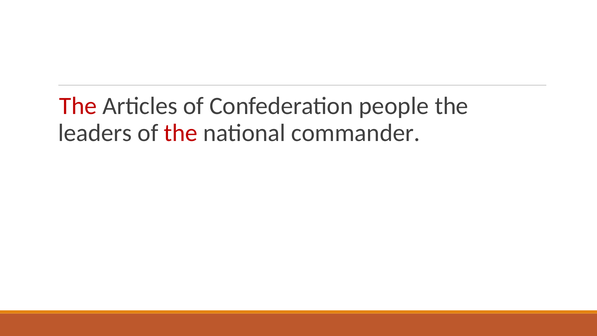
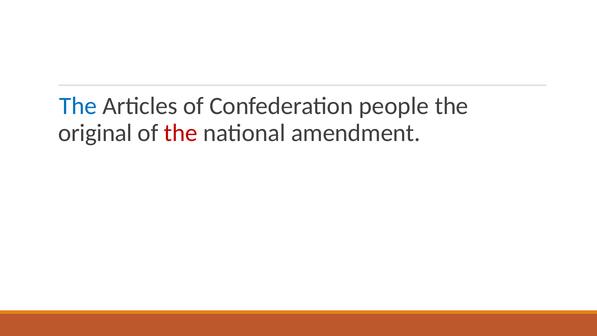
The at (78, 106) colour: red -> blue
leaders: leaders -> original
commander: commander -> amendment
